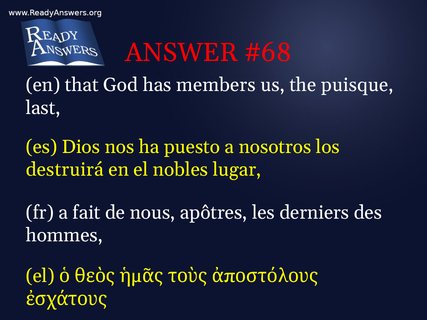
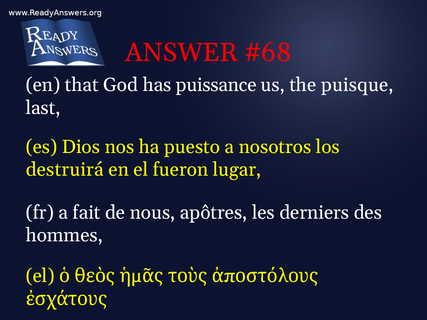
members: members -> puissance
nobles: nobles -> fueron
